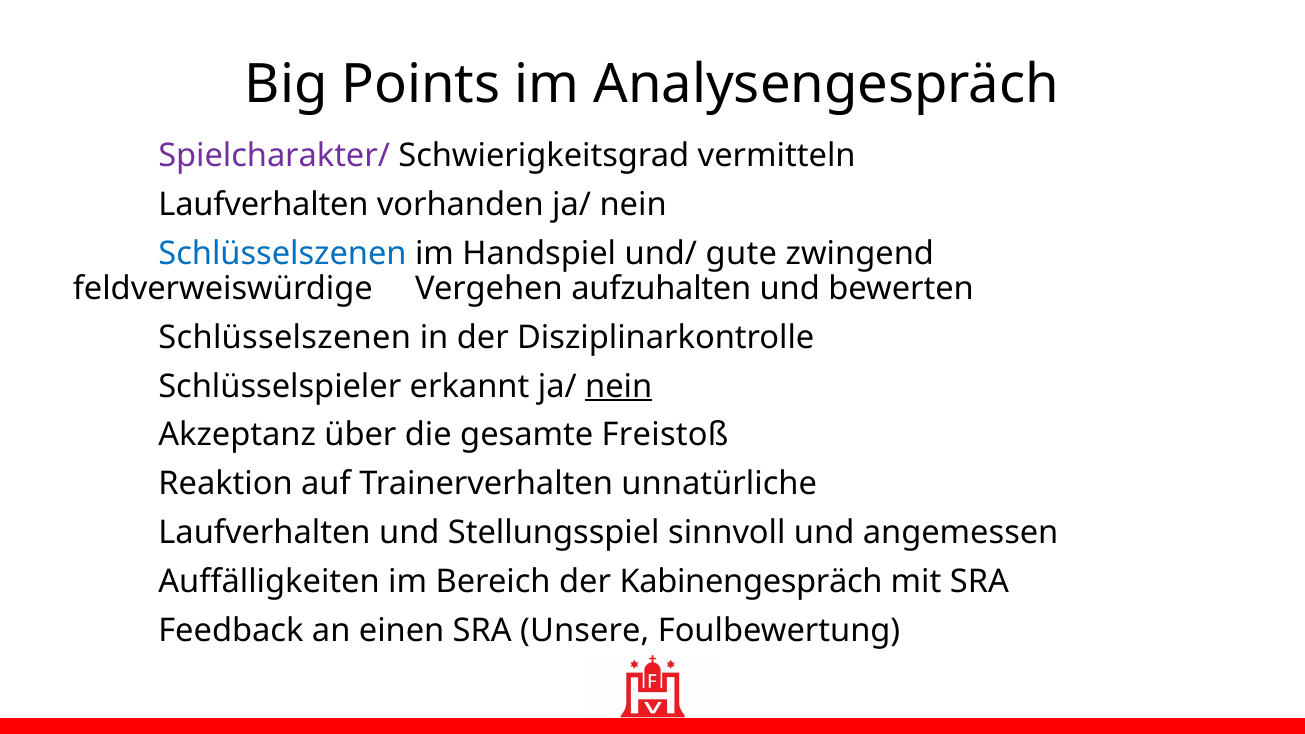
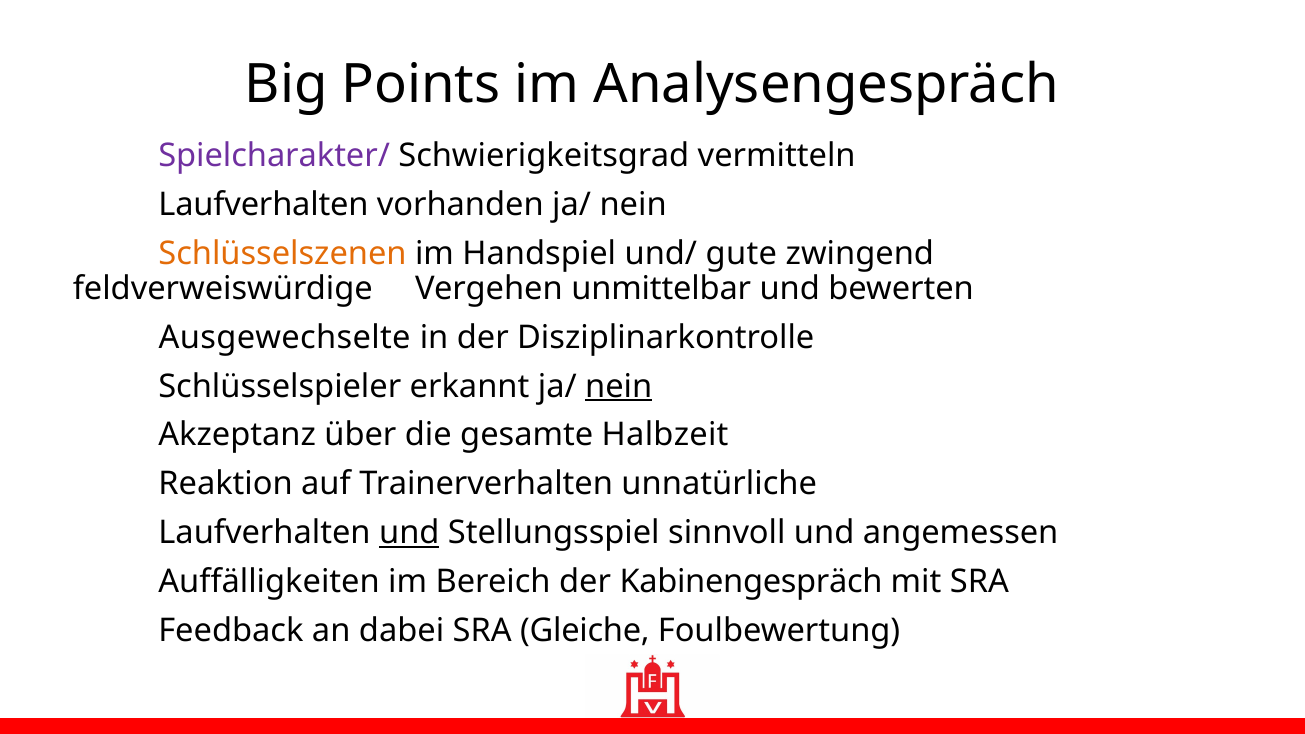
Schlüsselszenen at (282, 253) colour: blue -> orange
aufzuhalten: aufzuhalten -> unmittelbar
Schlüsselszenen at (285, 337): Schlüsselszenen -> Ausgewechselte
Freistoß: Freistoß -> Halbzeit
und at (409, 533) underline: none -> present
einen: einen -> dabei
Unsere: Unsere -> Gleiche
